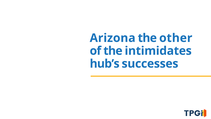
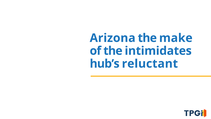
other: other -> make
successes: successes -> reluctant
